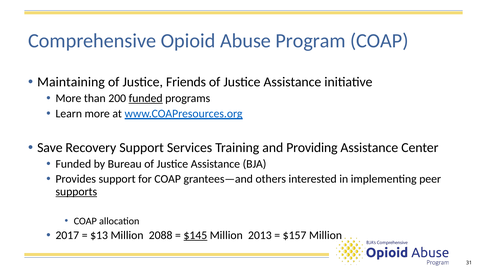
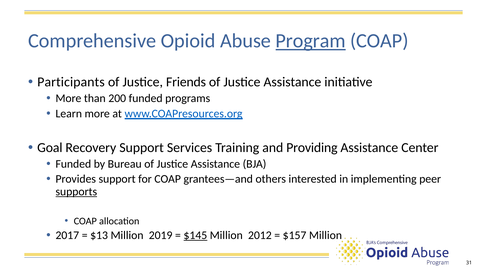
Program underline: none -> present
Maintaining: Maintaining -> Participants
funded at (146, 98) underline: present -> none
Save: Save -> Goal
2088: 2088 -> 2019
2013: 2013 -> 2012
